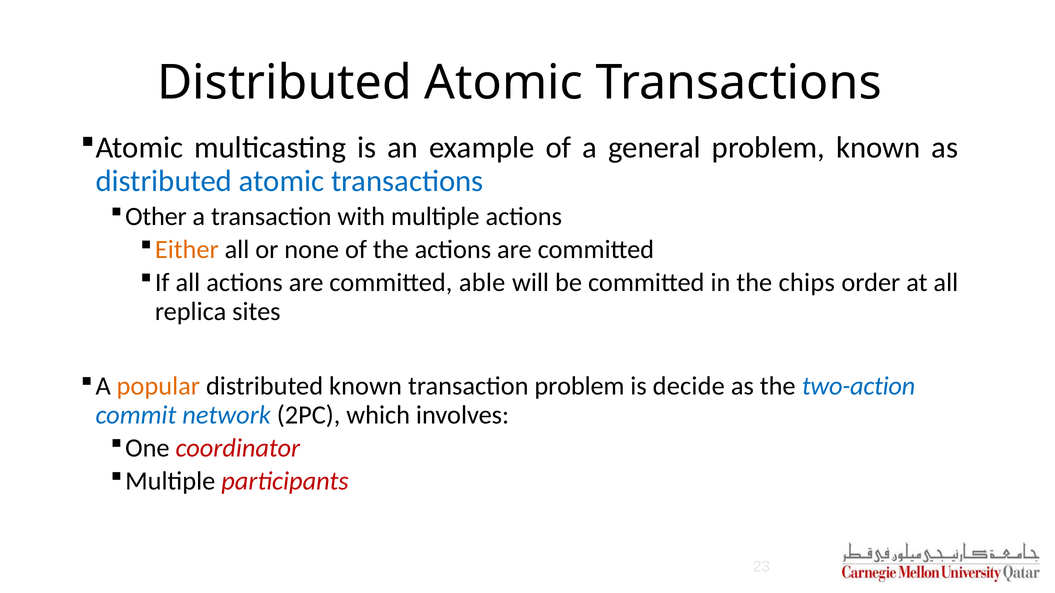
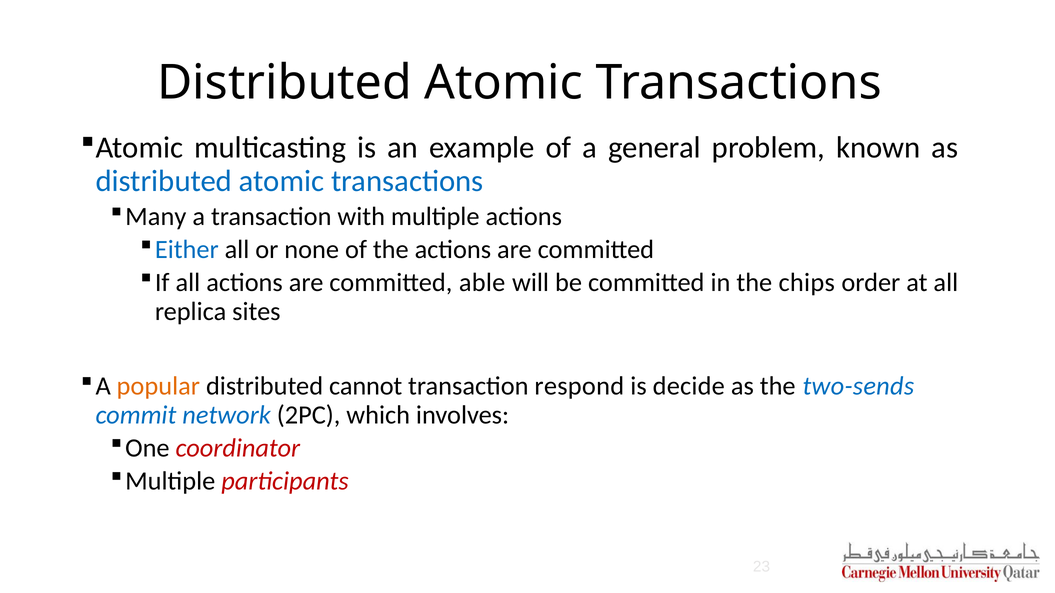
Other: Other -> Many
Either colour: orange -> blue
distributed known: known -> cannot
transaction problem: problem -> respond
two-action: two-action -> two-sends
